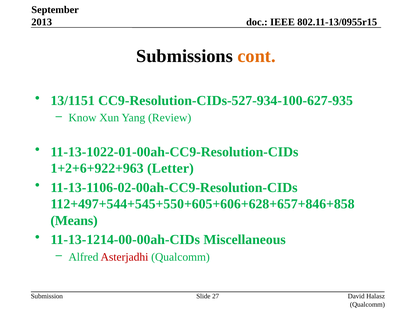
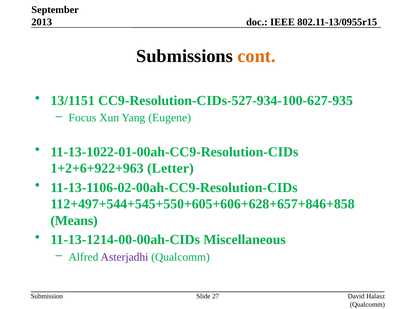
Know: Know -> Focus
Review: Review -> Eugene
Asterjadhi colour: red -> purple
